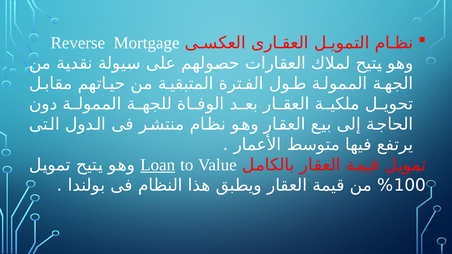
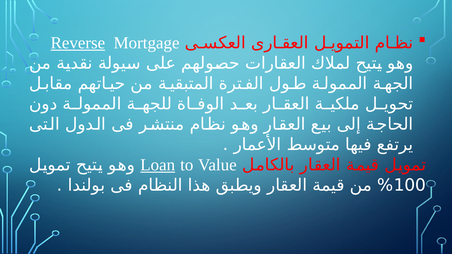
Reverse underline: none -> present
